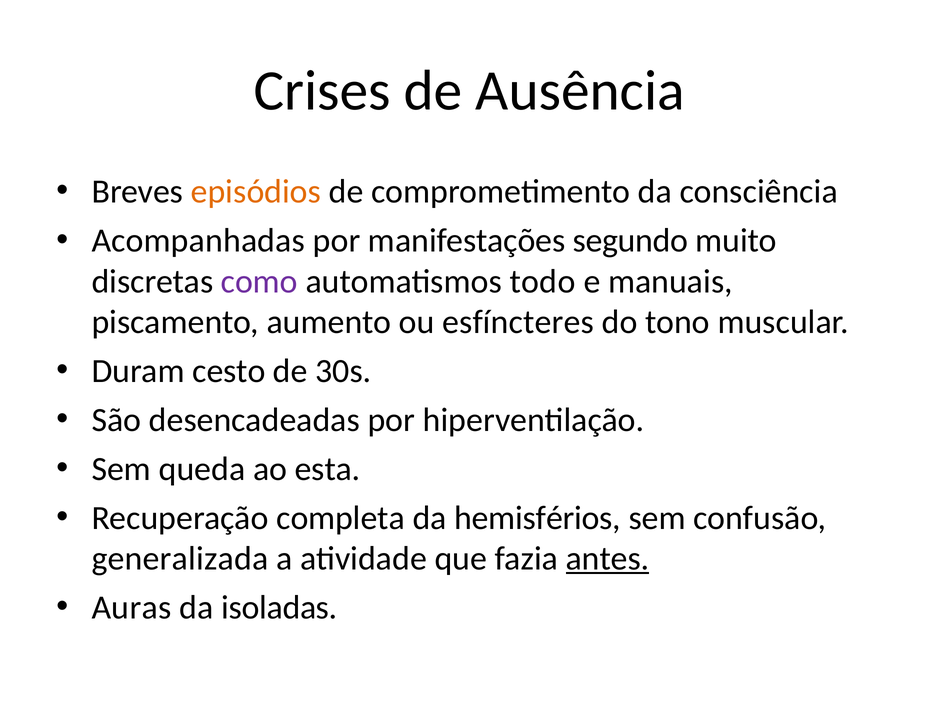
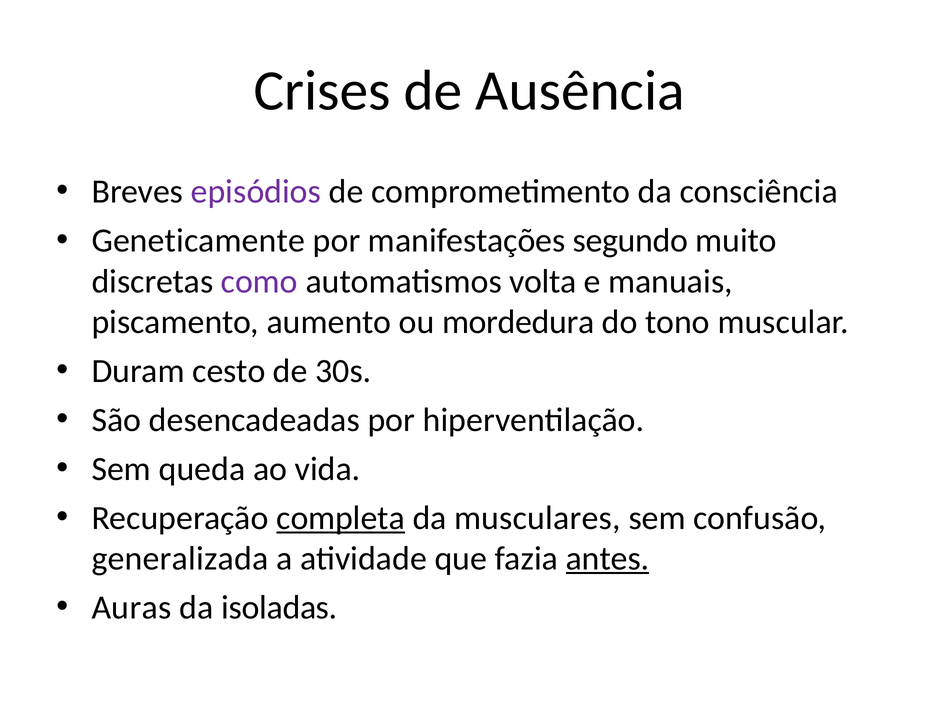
episódios colour: orange -> purple
Acompanhadas: Acompanhadas -> Geneticamente
todo: todo -> volta
esfíncteres: esfíncteres -> mordedura
esta: esta -> vida
completa underline: none -> present
hemisférios: hemisférios -> musculares
